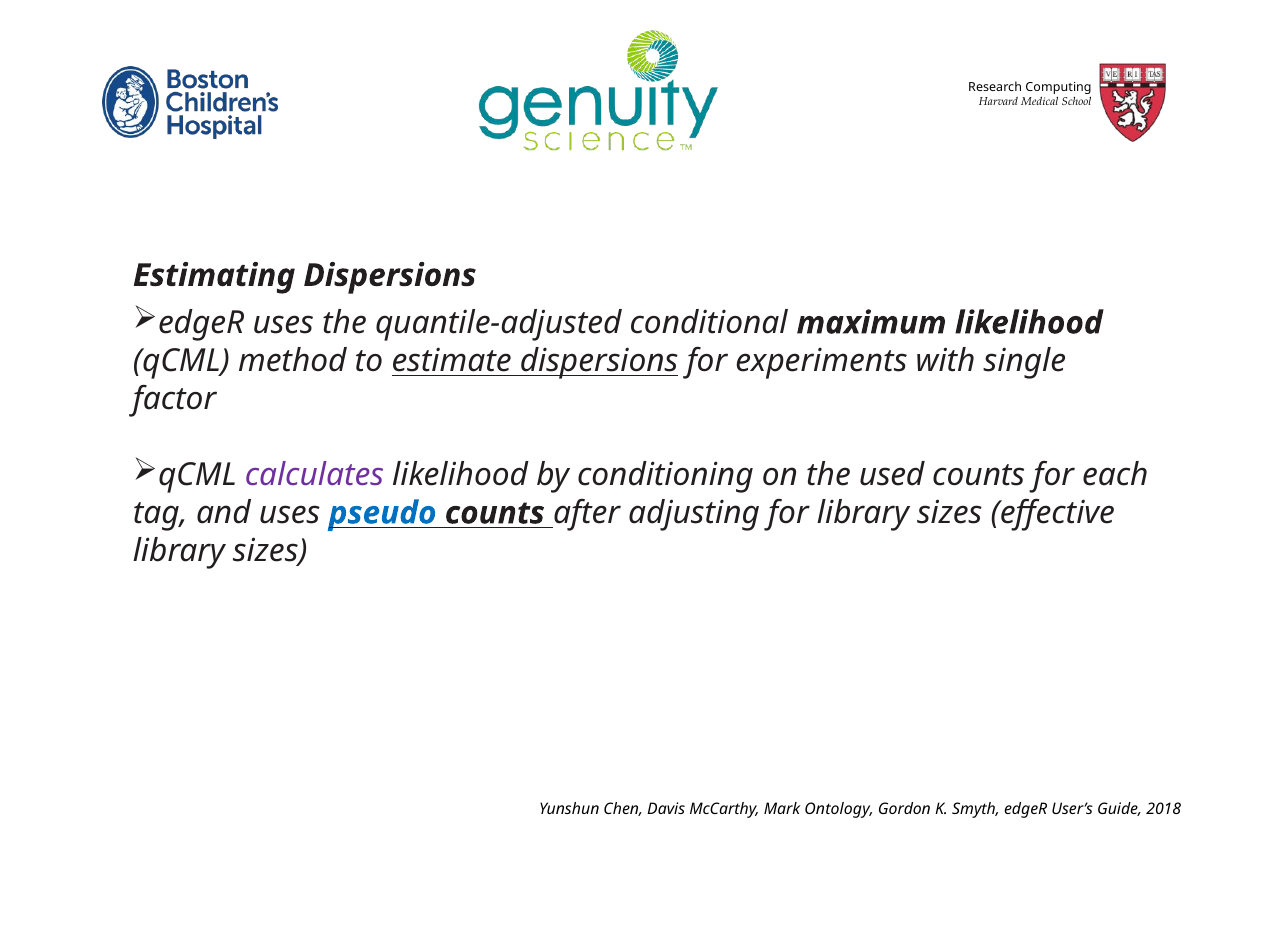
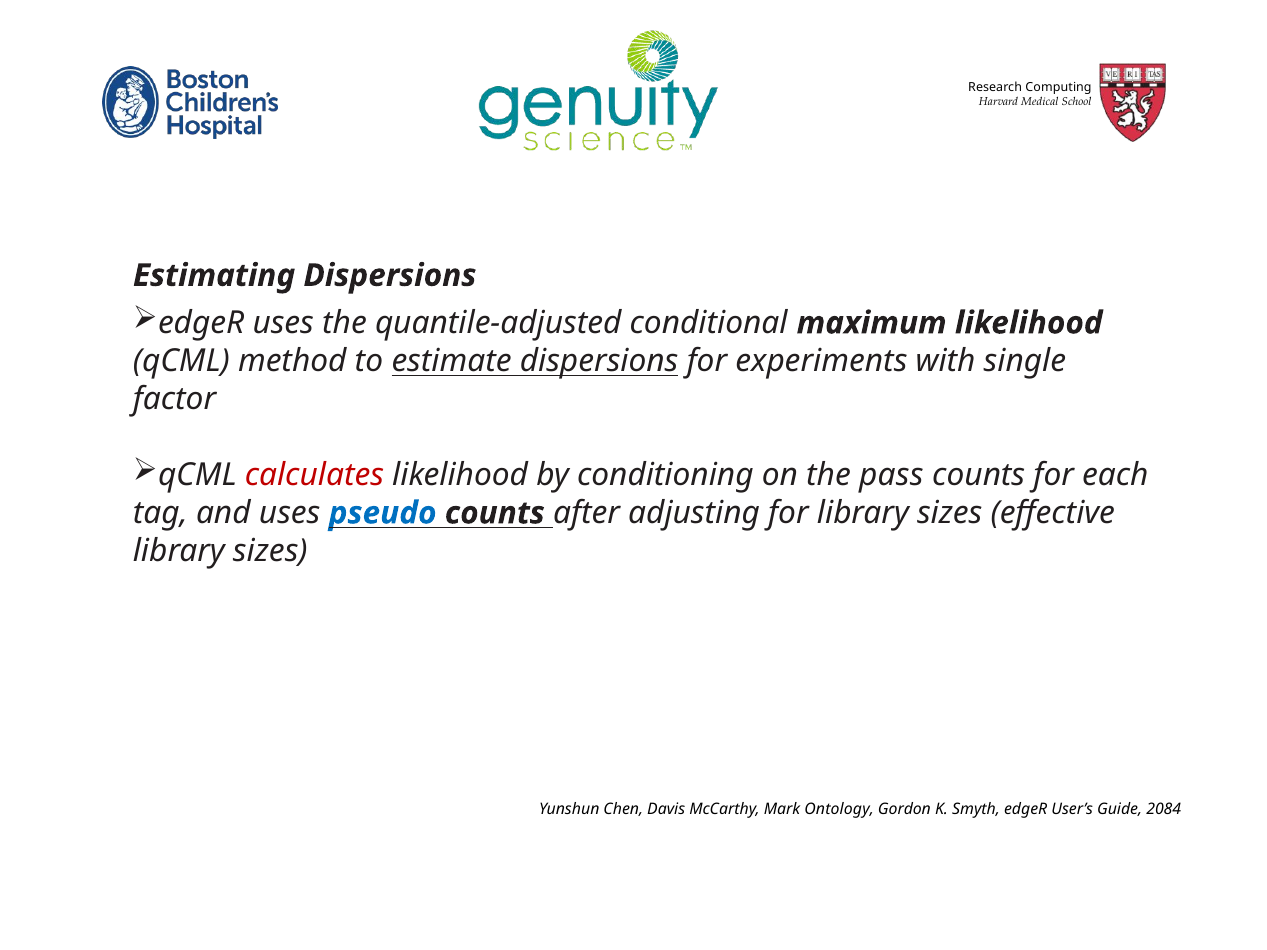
calculates colour: purple -> red
used: used -> pass
2018: 2018 -> 2084
